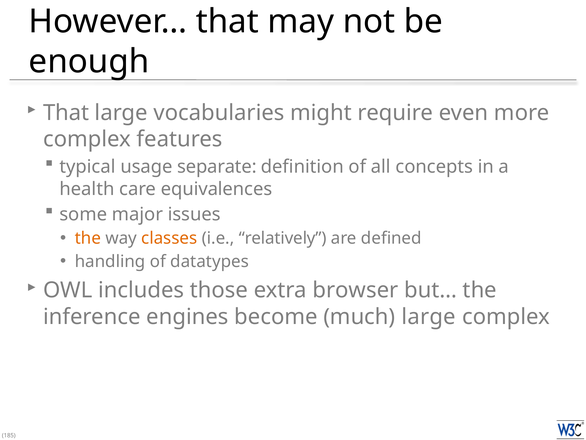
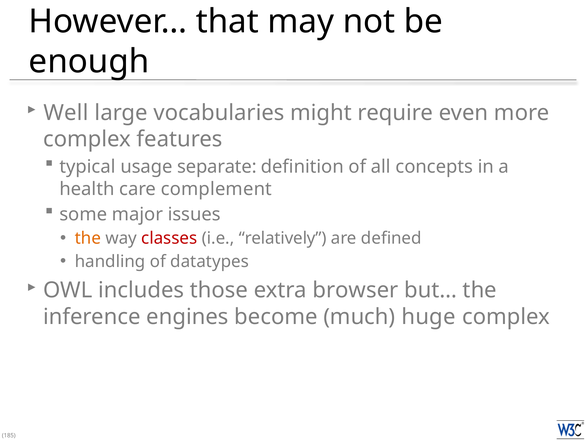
That at (66, 113): That -> Well
equivalences: equivalences -> complement
classes colour: orange -> red
much large: large -> huge
